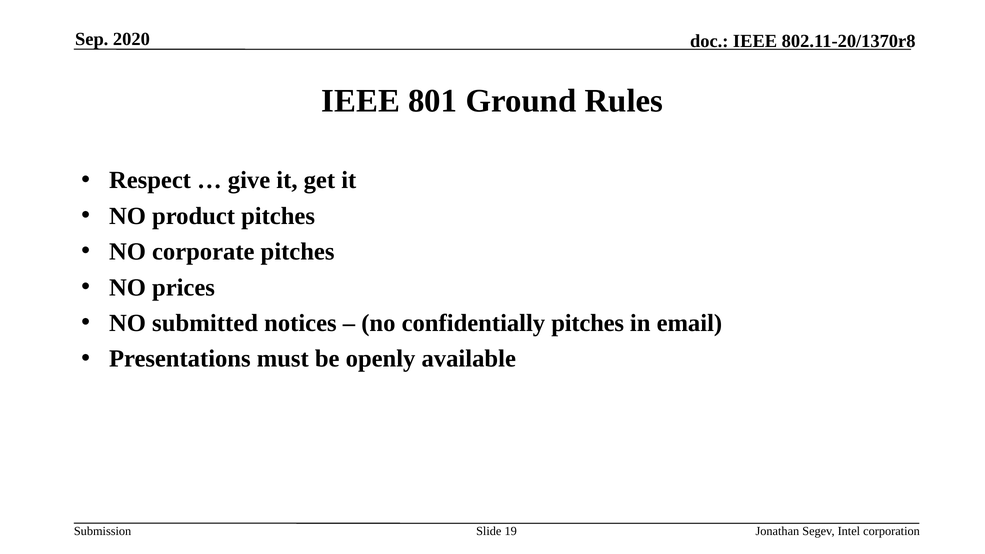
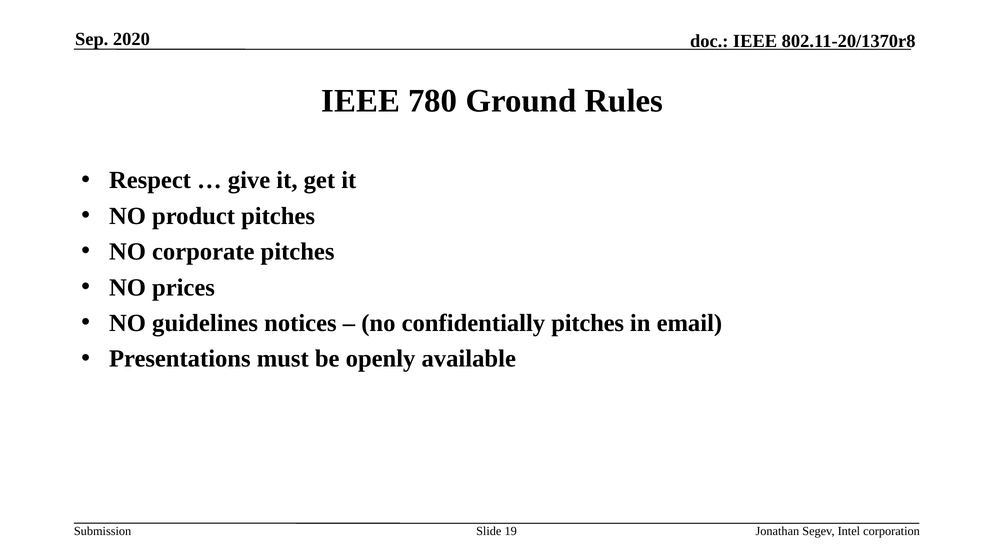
801: 801 -> 780
submitted: submitted -> guidelines
